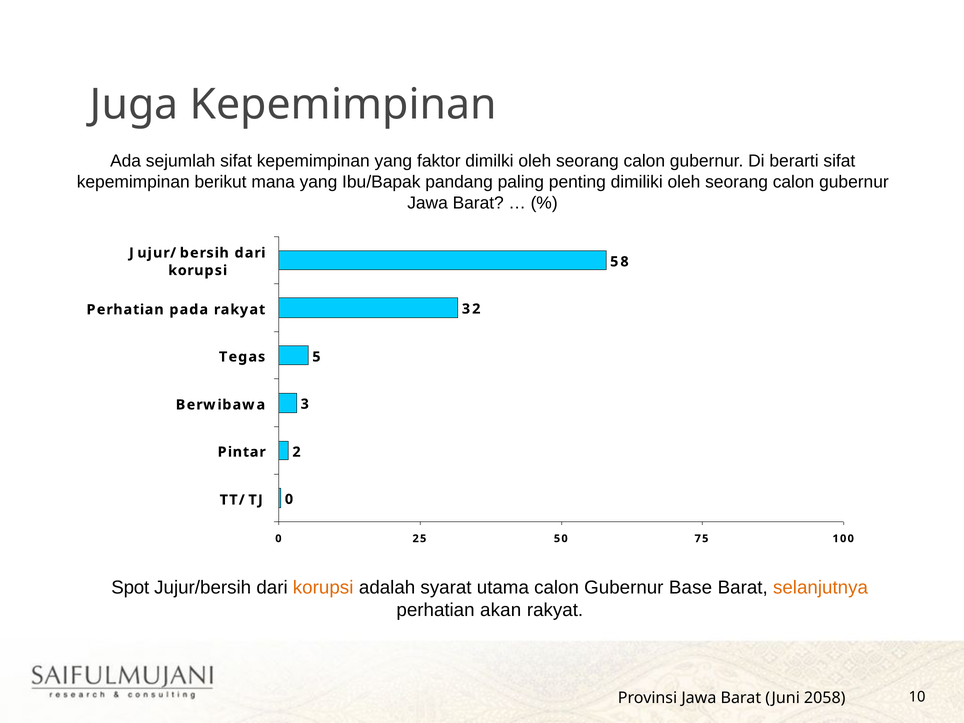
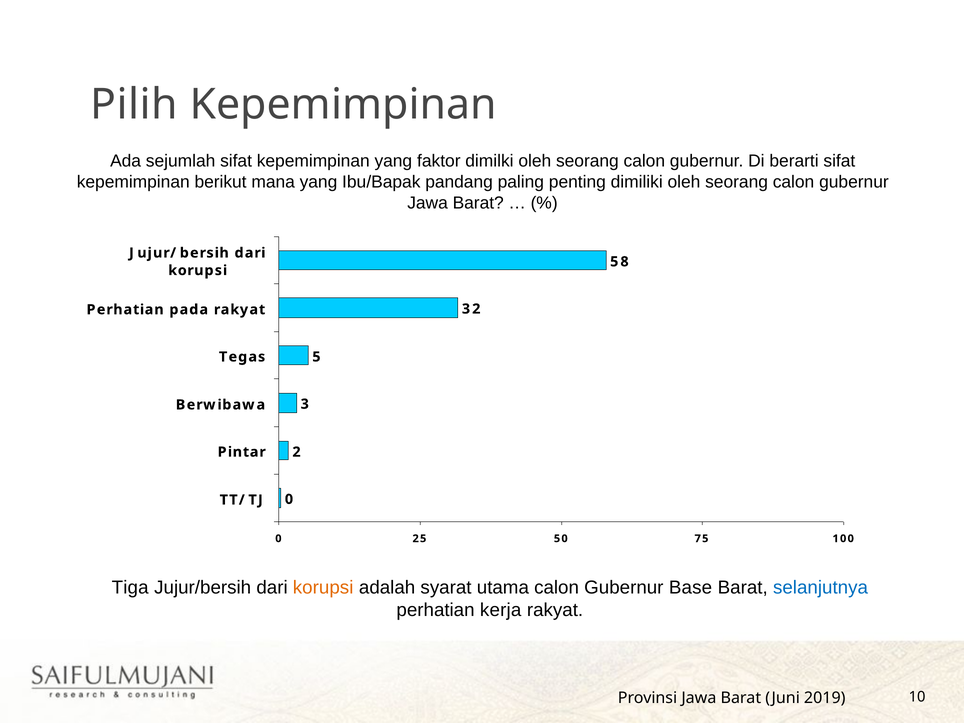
Juga: Juga -> Pilih
Spot: Spot -> Tiga
selanjutnya colour: orange -> blue
akan: akan -> kerja
2058: 2058 -> 2019
